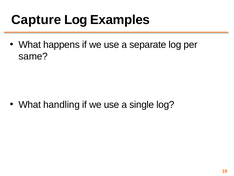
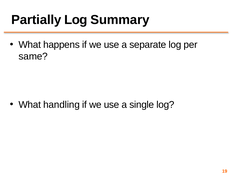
Capture: Capture -> Partially
Examples: Examples -> Summary
